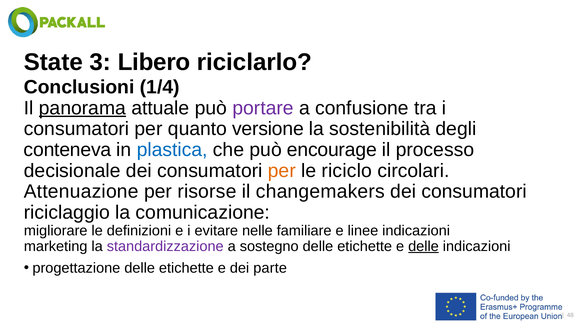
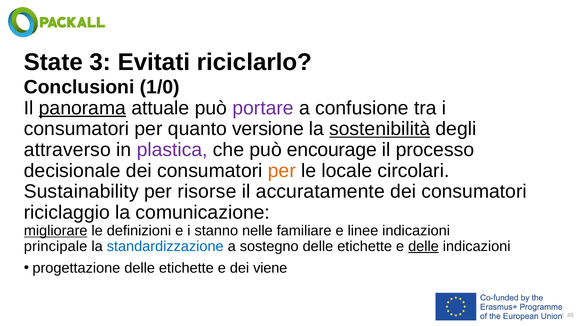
Libero: Libero -> Evitati
1/4: 1/4 -> 1/0
sostenibilità underline: none -> present
conteneva: conteneva -> attraverso
plastica colour: blue -> purple
riciclo: riciclo -> locale
Attenuazione: Attenuazione -> Sustainability
changemakers: changemakers -> accuratamente
migliorare underline: none -> present
evitare: evitare -> stanno
marketing: marketing -> principale
standardizzazione colour: purple -> blue
parte: parte -> viene
